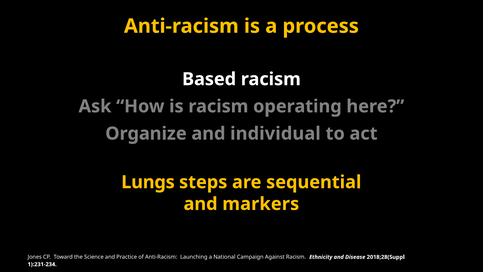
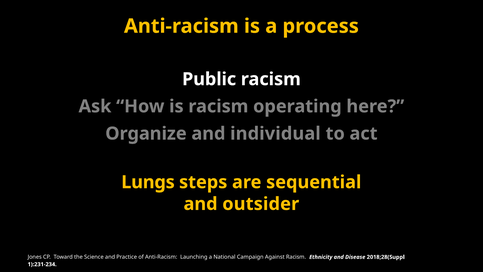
Based: Based -> Public
markers: markers -> outsider
